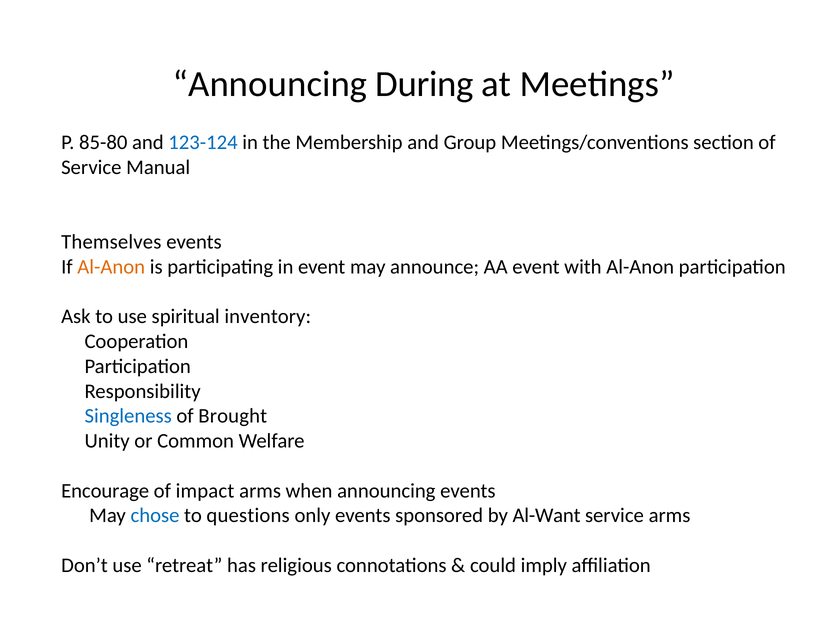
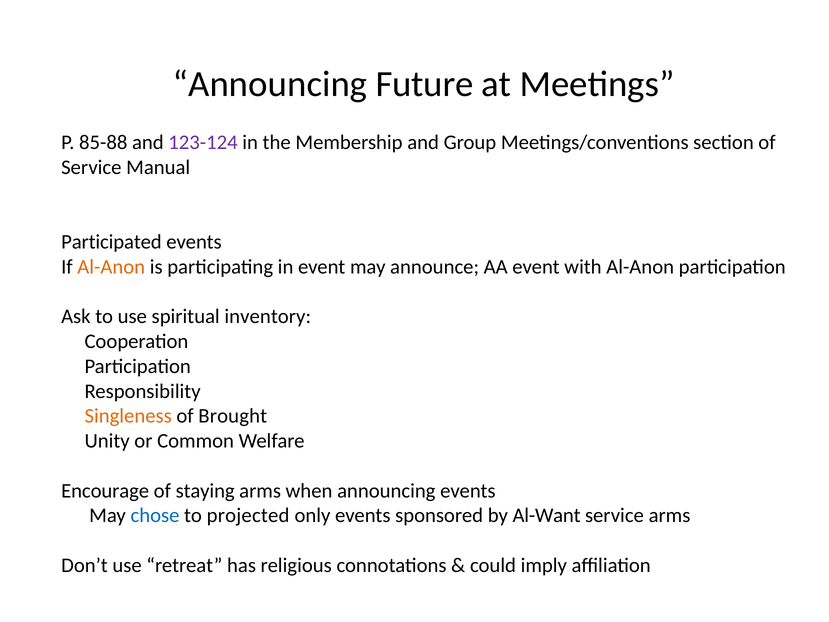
During: During -> Future
85-80: 85-80 -> 85-88
123-124 colour: blue -> purple
Themselves: Themselves -> Participated
Singleness colour: blue -> orange
impact: impact -> staying
questions: questions -> projected
